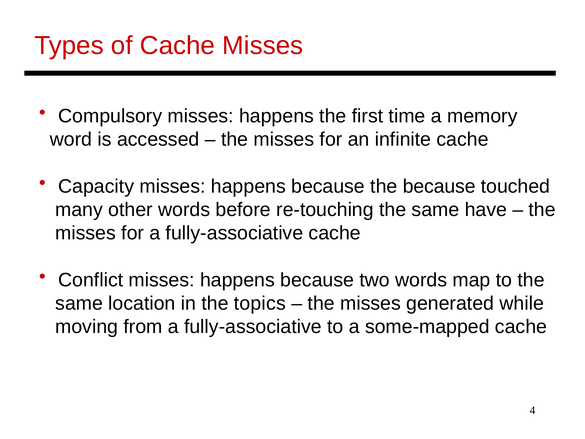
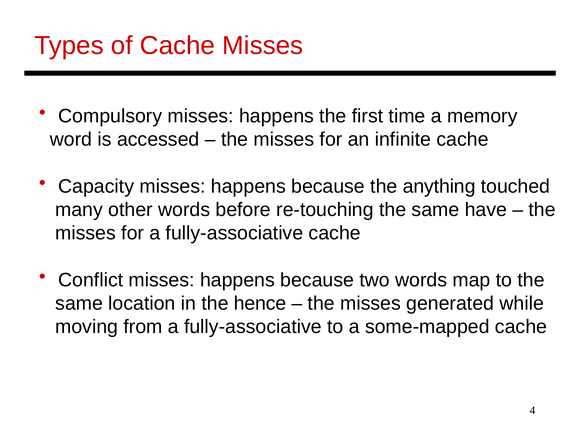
the because: because -> anything
topics: topics -> hence
